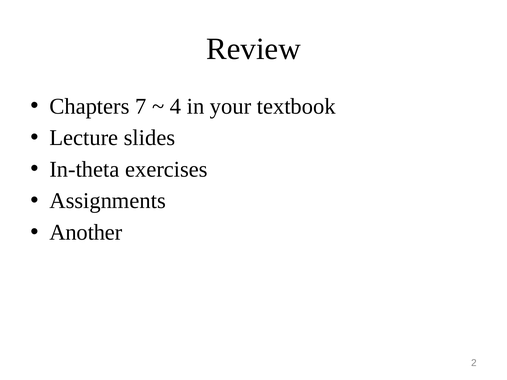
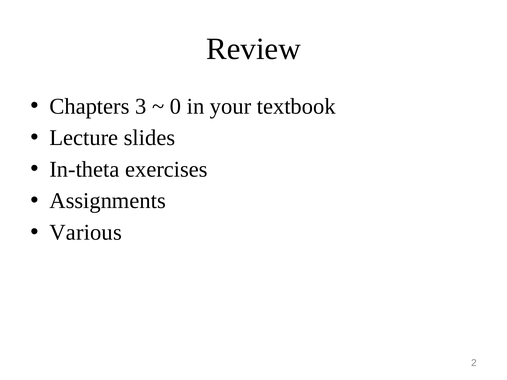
7: 7 -> 3
4: 4 -> 0
Another: Another -> Various
